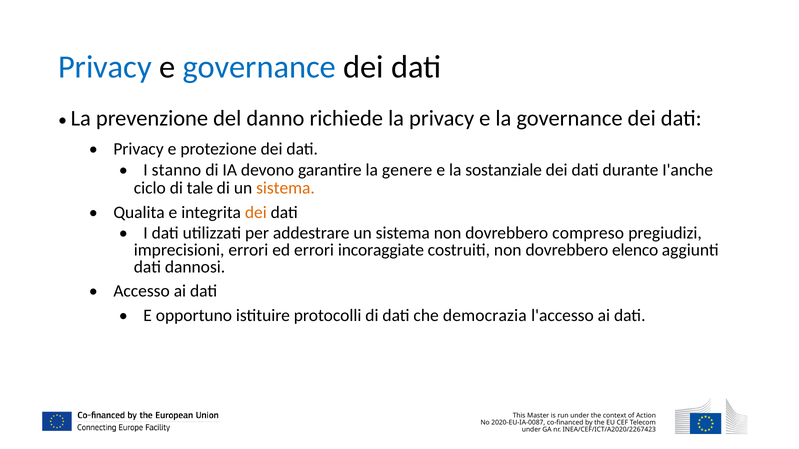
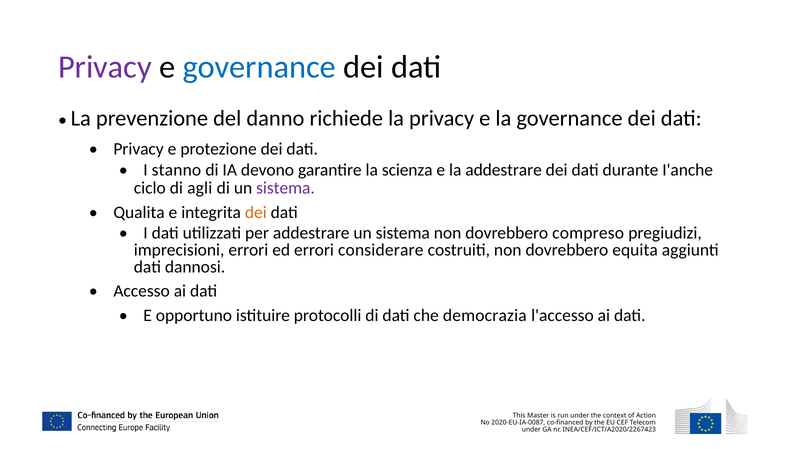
Privacy at (105, 67) colour: blue -> purple
genere: genere -> scienza
la sostanziale: sostanziale -> addestrare
tale: tale -> agli
sistema at (285, 188) colour: orange -> purple
incoraggiate: incoraggiate -> considerare
elenco: elenco -> equita
